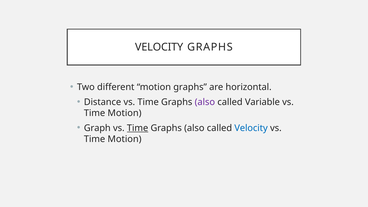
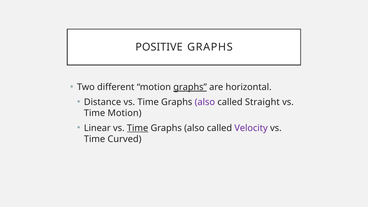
VELOCITY at (159, 47): VELOCITY -> POSITIVE
graphs at (190, 87) underline: none -> present
Variable: Variable -> Straight
Graph: Graph -> Linear
Velocity at (251, 128) colour: blue -> purple
Motion at (125, 139): Motion -> Curved
